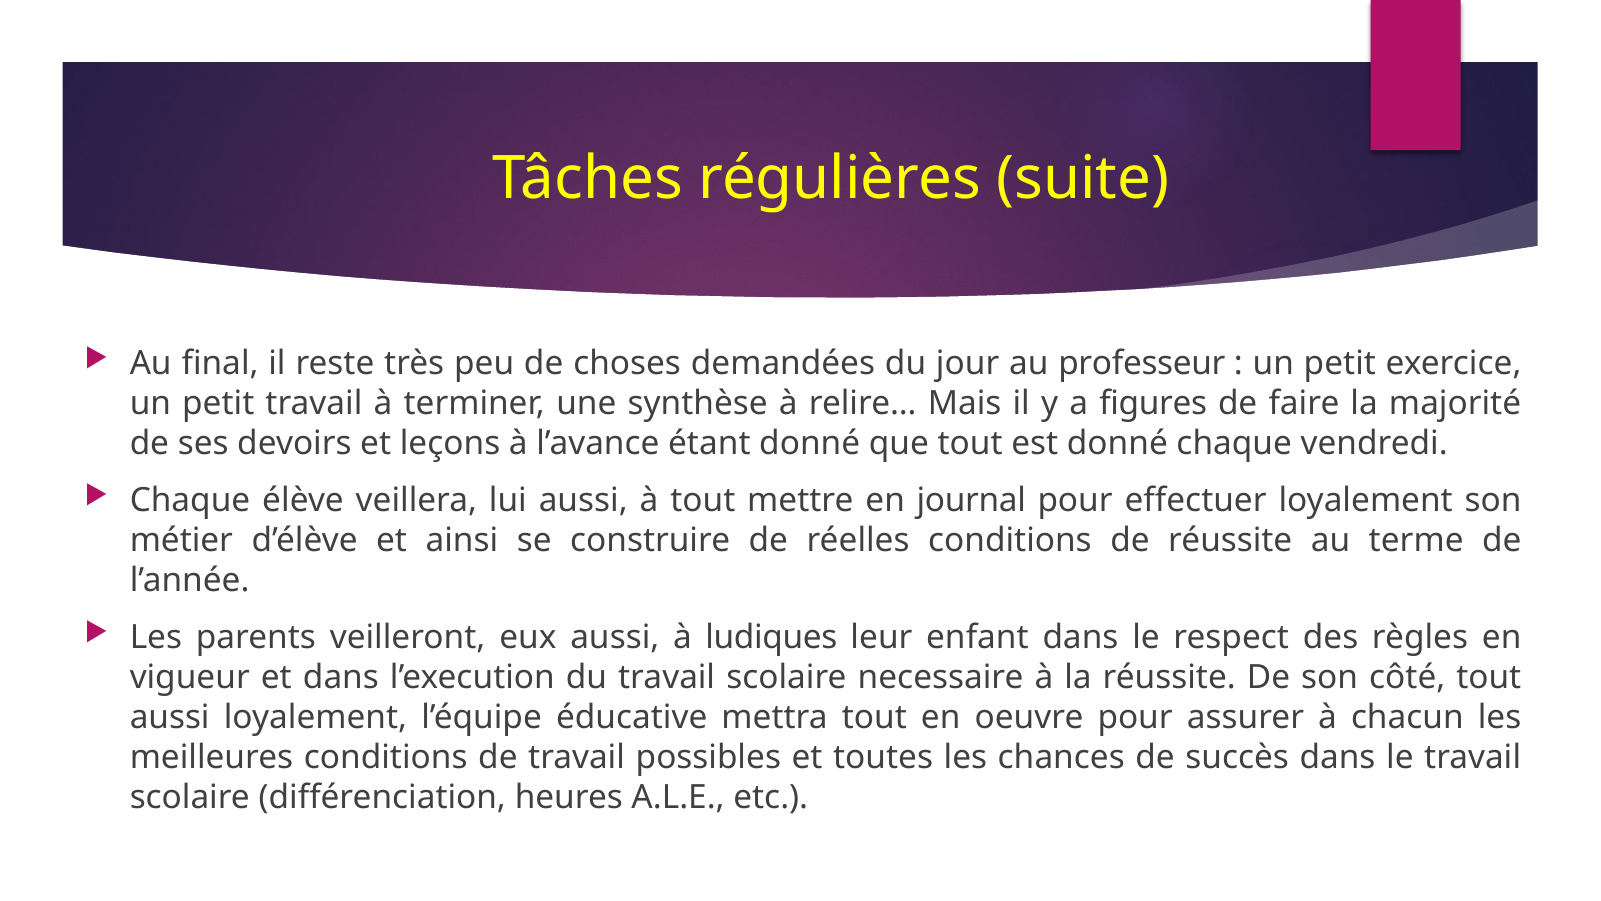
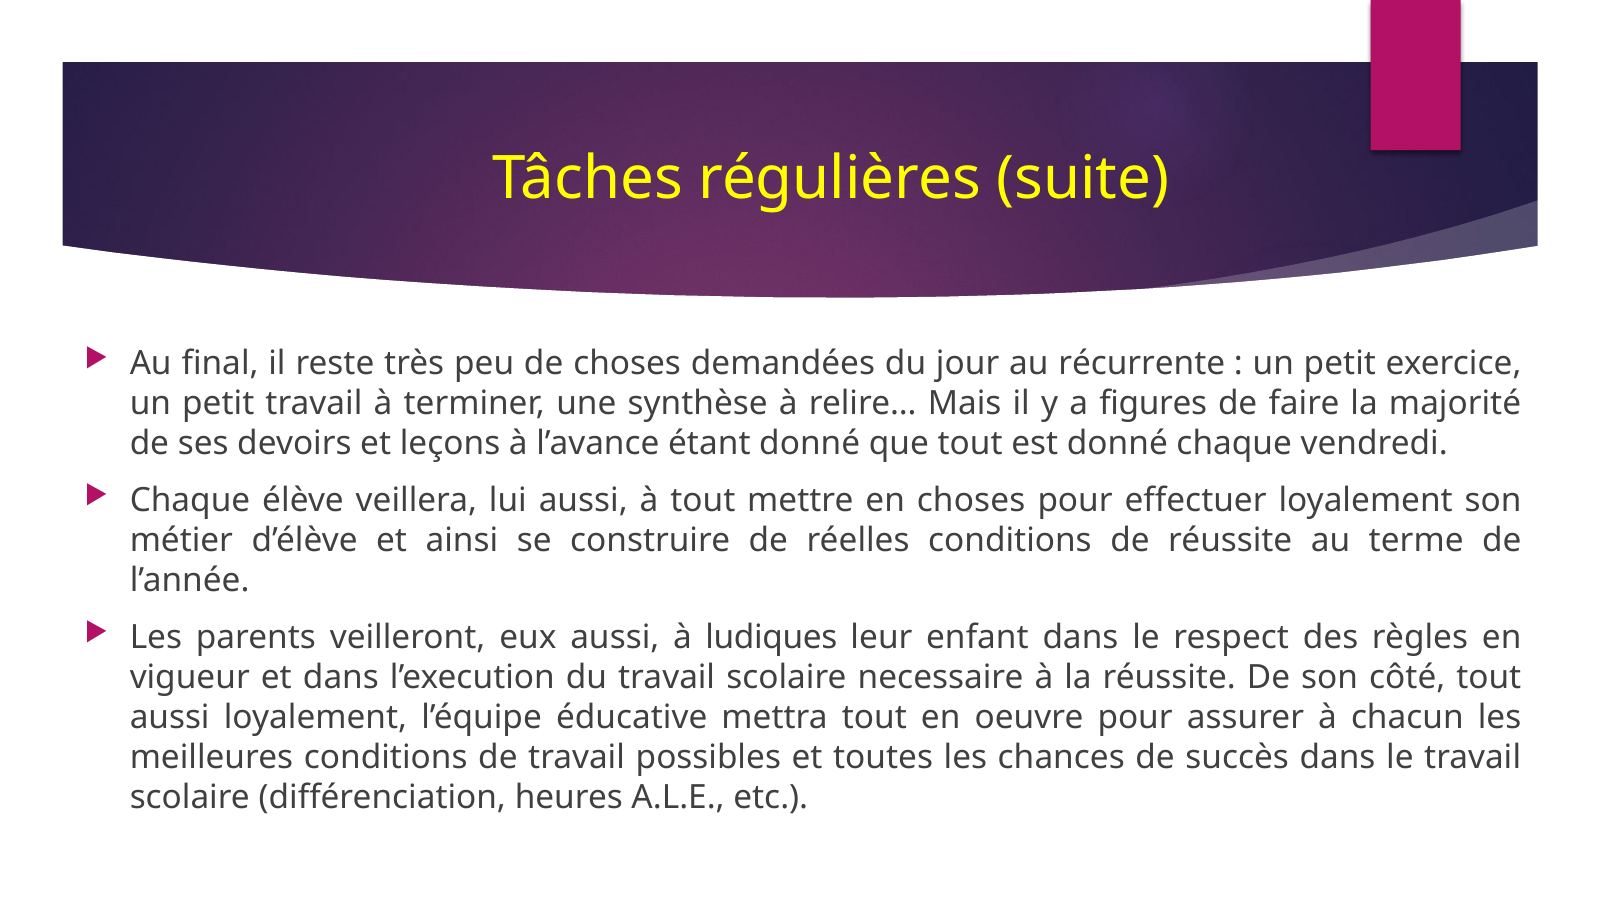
professeur: professeur -> récurrente
en journal: journal -> choses
